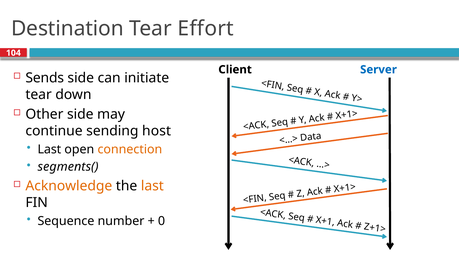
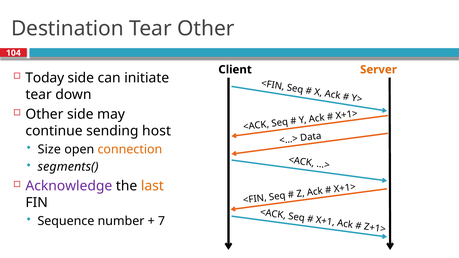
Tear Effort: Effort -> Other
Server colour: blue -> orange
Sends: Sends -> Today
Last at (49, 149): Last -> Size
Acknowledge colour: orange -> purple
0: 0 -> 7
